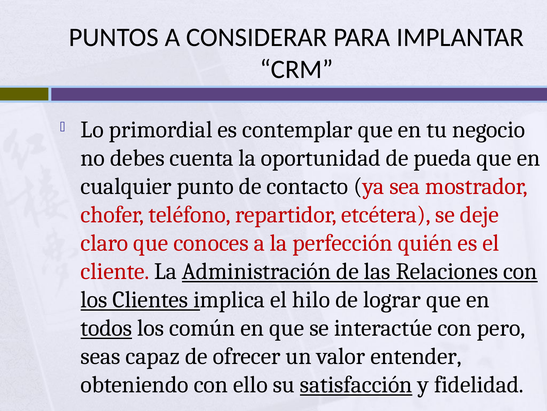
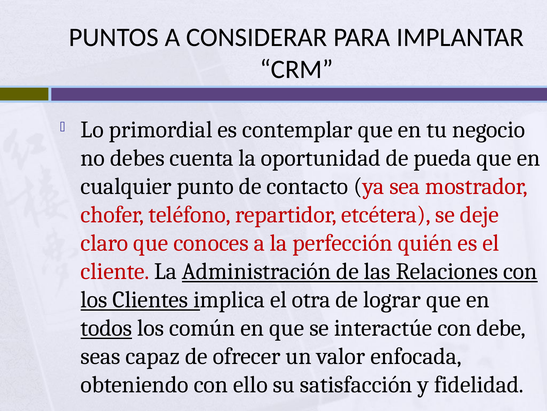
hilo: hilo -> otra
pero: pero -> debe
entender: entender -> enfocada
satisfacción underline: present -> none
